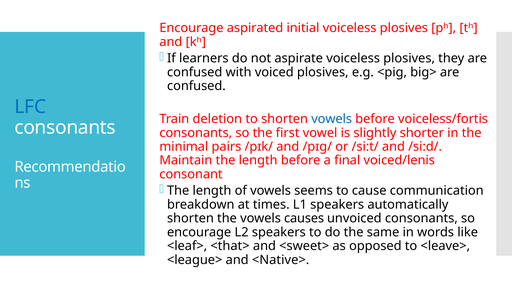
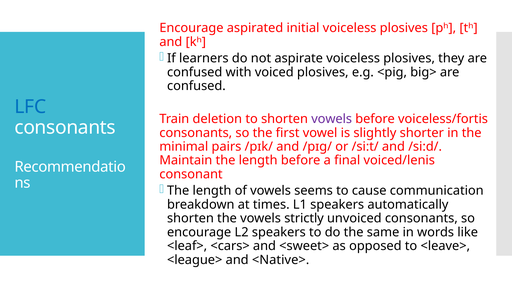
vowels at (332, 119) colour: blue -> purple
causes: causes -> strictly
<that>: <that> -> <cars>
